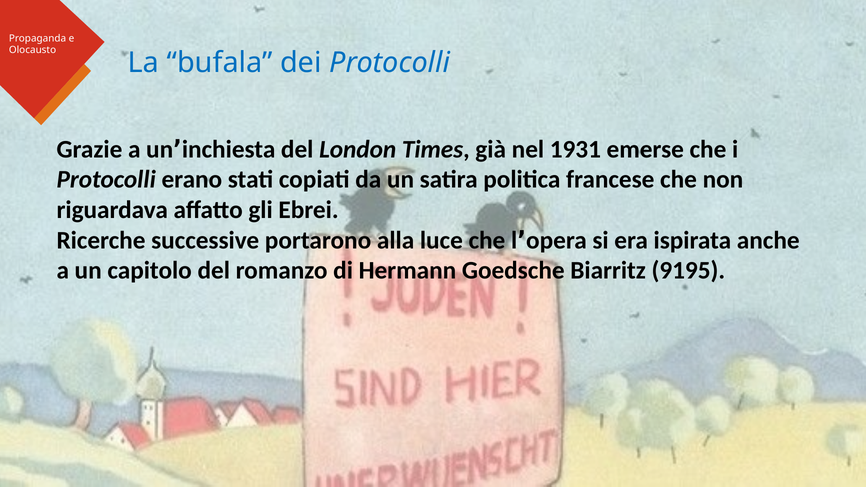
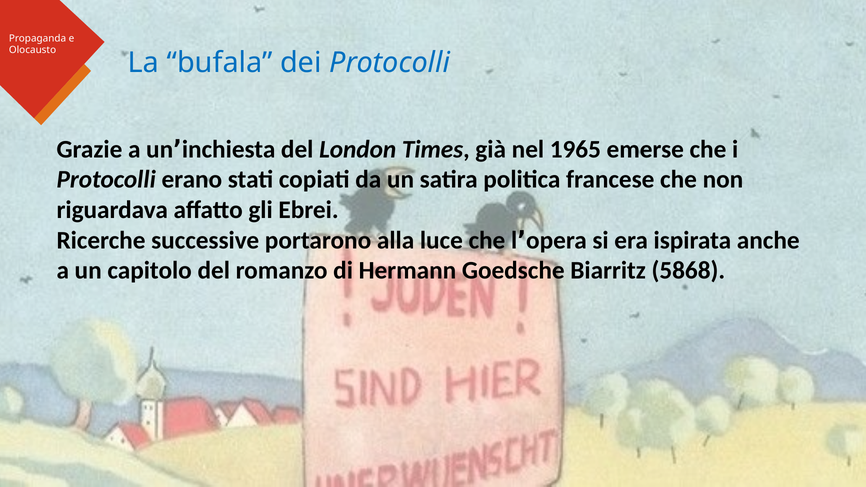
1931: 1931 -> 1965
9195: 9195 -> 5868
